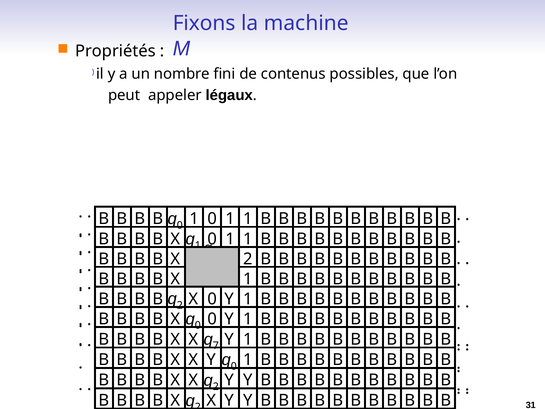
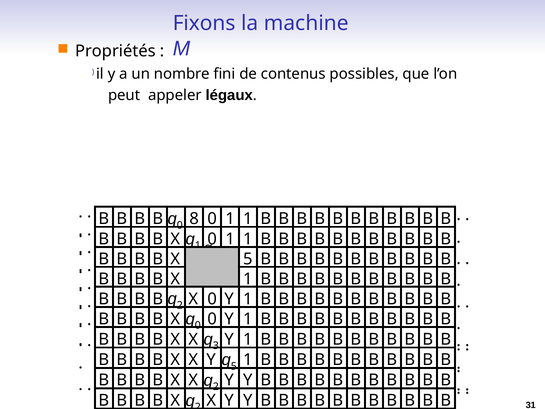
1 at (194, 219): 1 -> 8
X 2: 2 -> 5
7: 7 -> 3
0 at (234, 366): 0 -> 5
